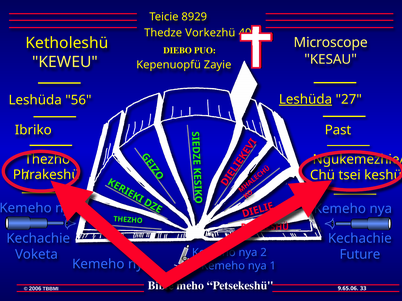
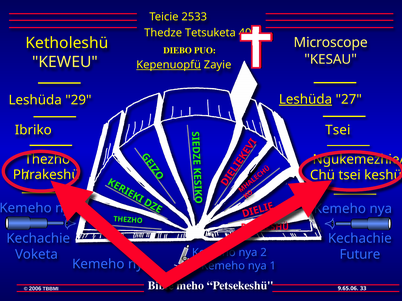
8929: 8929 -> 2533
Vorkezhü: Vorkezhü -> Tetsuketa
Kepenuopfü underline: none -> present
56: 56 -> 29
Ibriko Past: Past -> Tsei
